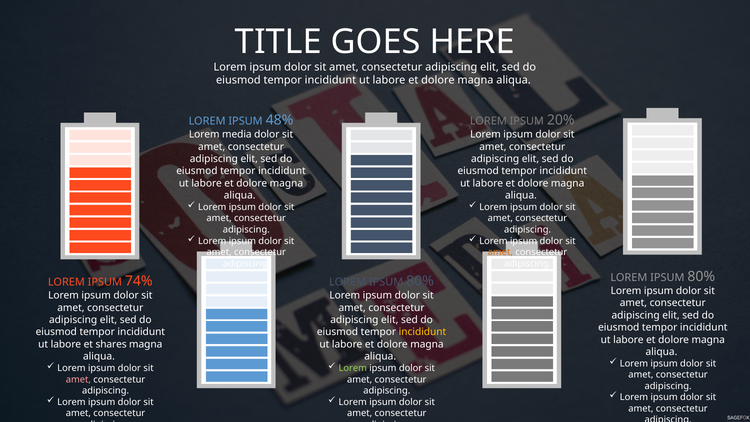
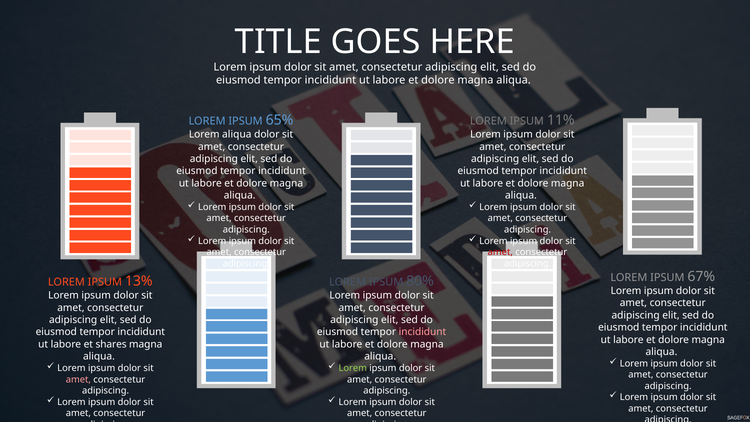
48%: 48% -> 65%
20%: 20% -> 11%
Lorem media: media -> aliqua
amet at (500, 252) colour: orange -> red
80% at (701, 276): 80% -> 67%
74%: 74% -> 13%
incididunt at (423, 332) colour: yellow -> pink
